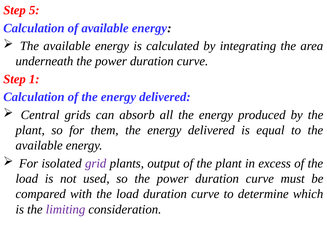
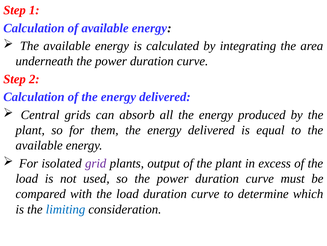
5: 5 -> 1
1: 1 -> 2
limiting colour: purple -> blue
